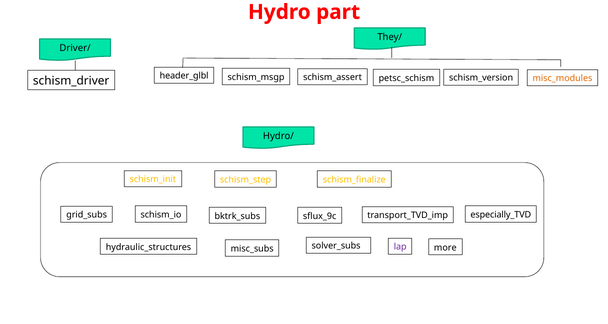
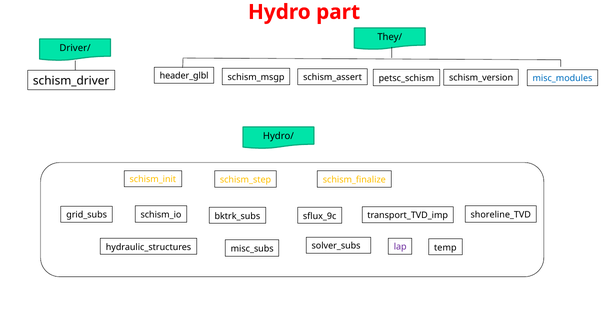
misc_modules colour: orange -> blue
especially_TVD: especially_TVD -> shoreline_TVD
more: more -> temp
